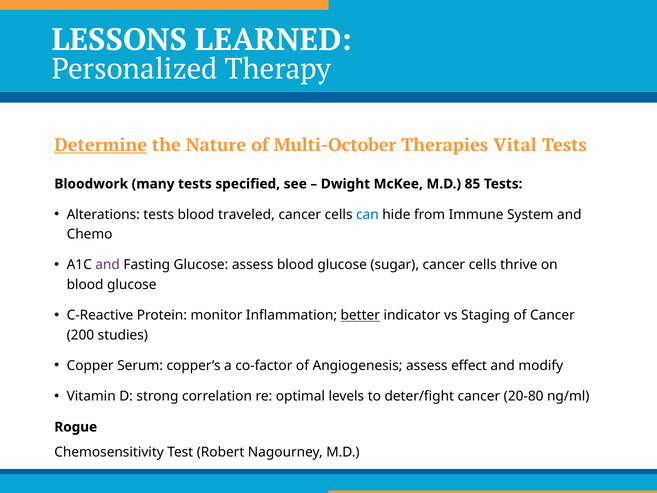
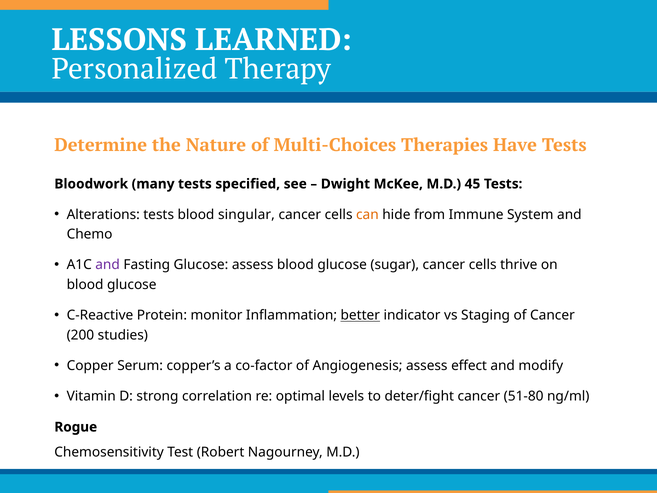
Determine underline: present -> none
Multi-October: Multi-October -> Multi-Choices
Vital: Vital -> Have
85: 85 -> 45
traveled: traveled -> singular
can colour: blue -> orange
20-80: 20-80 -> 51-80
